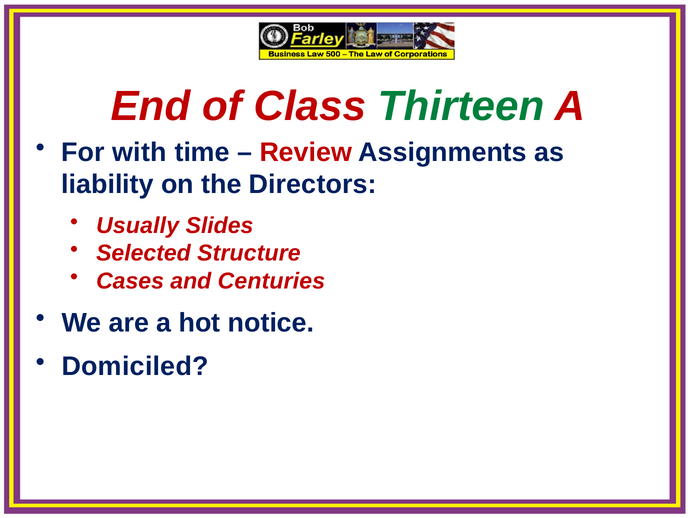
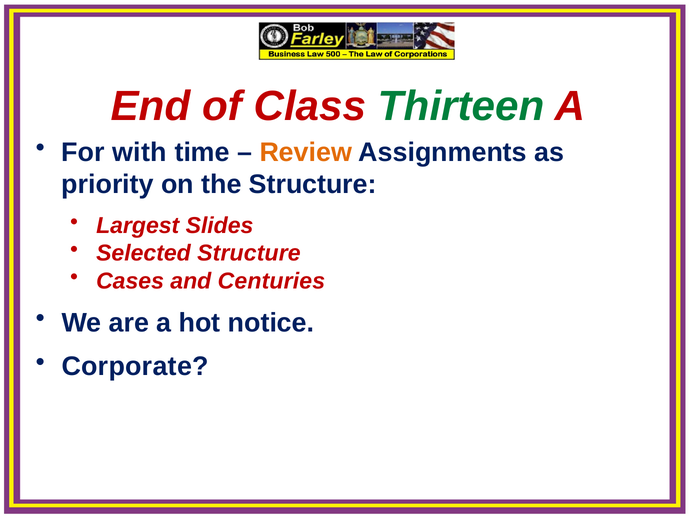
Review colour: red -> orange
liability: liability -> priority
the Directors: Directors -> Structure
Usually: Usually -> Largest
Domiciled: Domiciled -> Corporate
